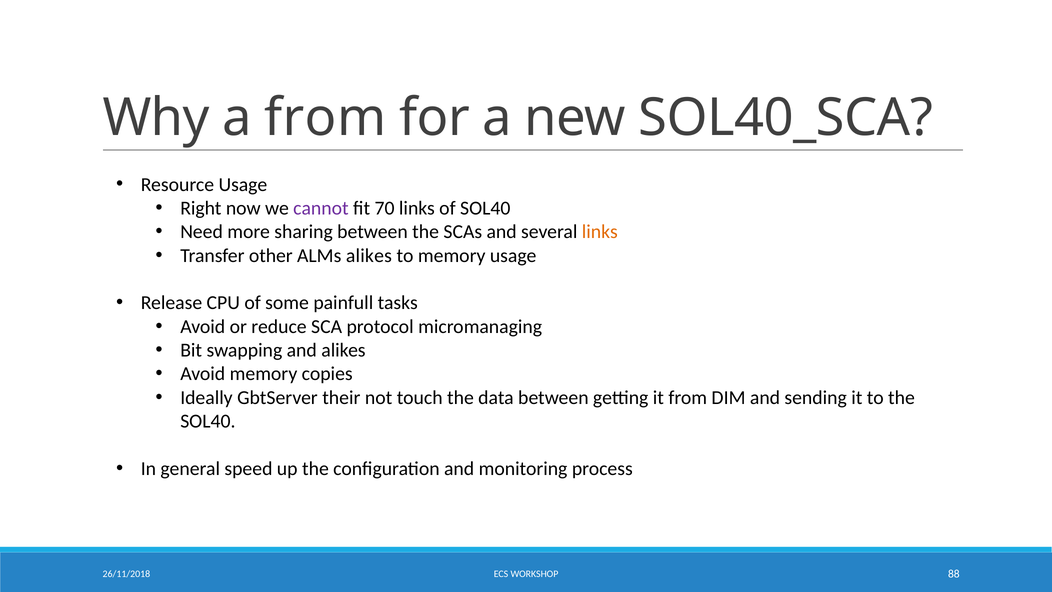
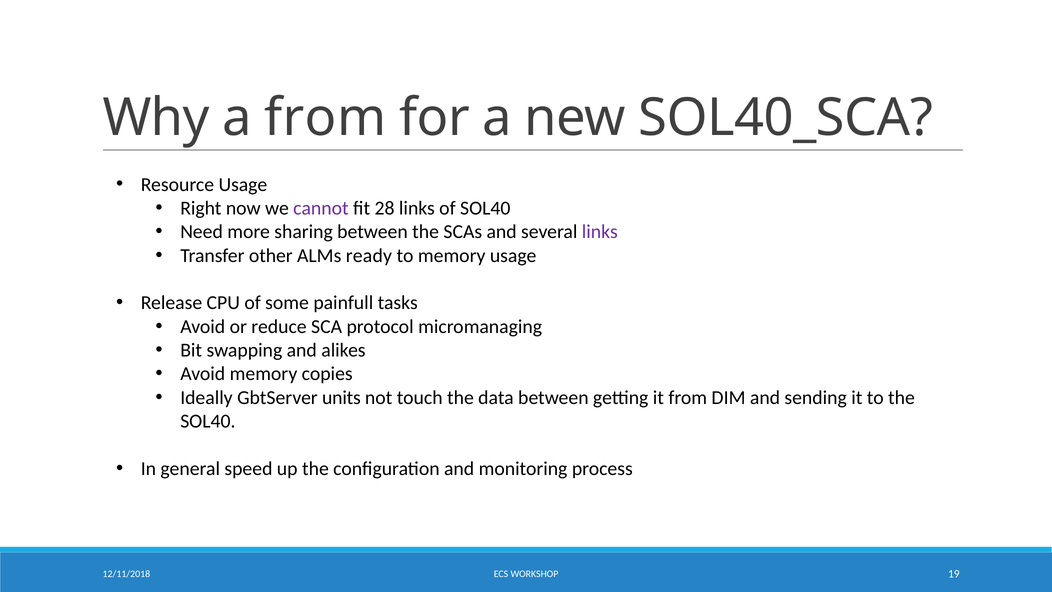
70: 70 -> 28
links at (600, 232) colour: orange -> purple
ALMs alikes: alikes -> ready
their: their -> units
26/11/2018: 26/11/2018 -> 12/11/2018
88: 88 -> 19
